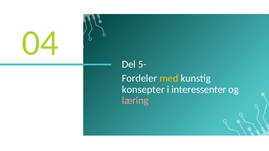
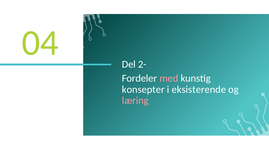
5-: 5- -> 2-
med colour: yellow -> pink
interessenter: interessenter -> eksisterende
